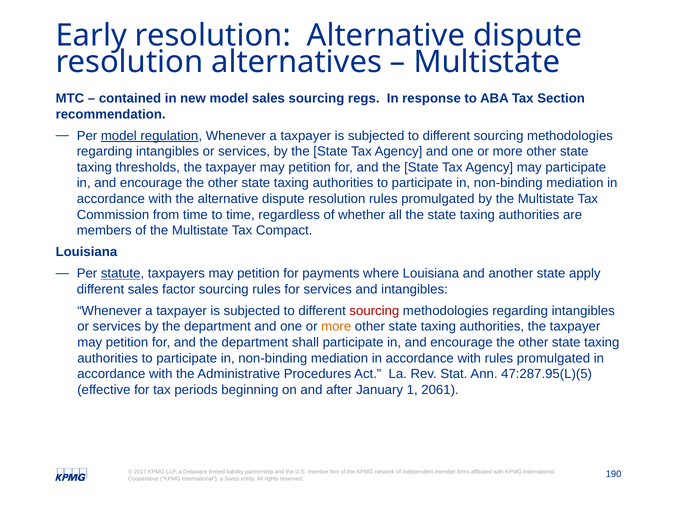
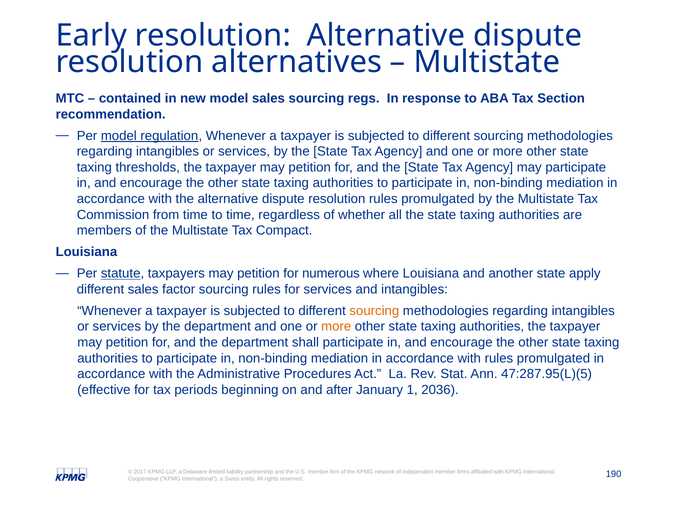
payments: payments -> numerous
sourcing at (374, 311) colour: red -> orange
2061: 2061 -> 2036
